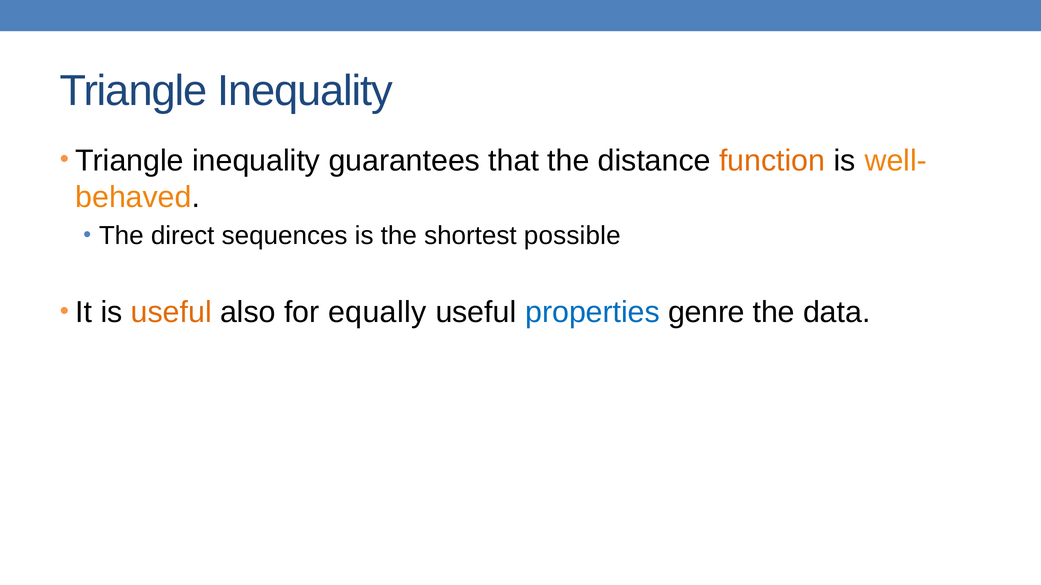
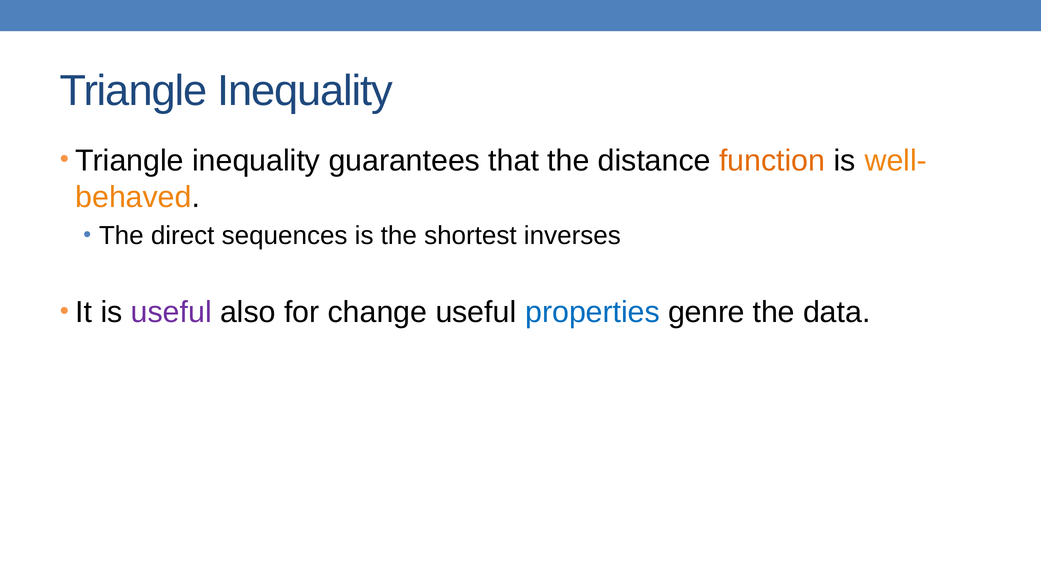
possible: possible -> inverses
useful at (171, 313) colour: orange -> purple
equally: equally -> change
